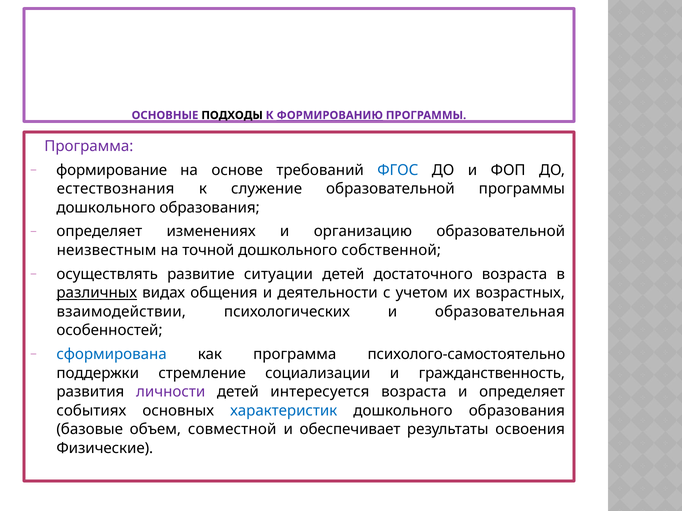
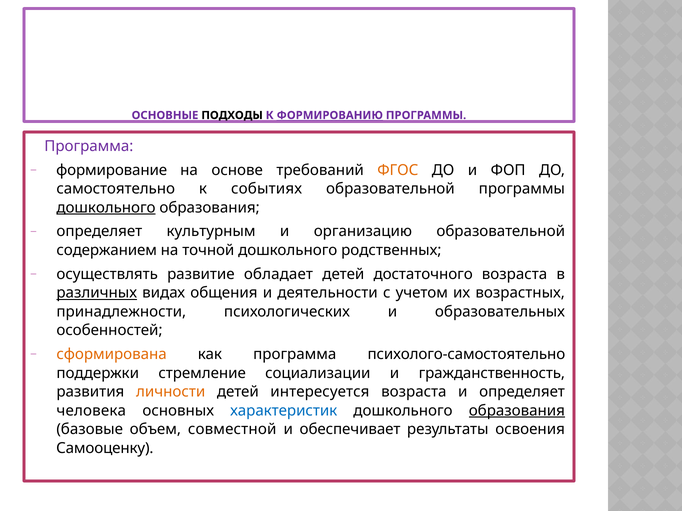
ФГОС colour: blue -> orange
естествознания: естествознания -> самостоятельно
служение: служение -> событиях
дошкольного at (106, 208) underline: none -> present
изменениях: изменениях -> культурным
неизвестным: неизвестным -> содержанием
собственной: собственной -> родственных
ситуации: ситуации -> обладает
взаимодействии: взаимодействии -> принадлежности
образовательная: образовательная -> образовательных
сформирована colour: blue -> orange
личности colour: purple -> orange
событиях: событиях -> человека
образования at (517, 411) underline: none -> present
Физические: Физические -> Самооценку
